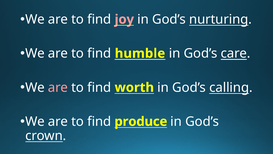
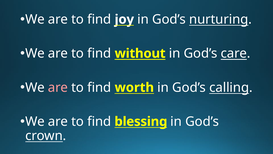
joy colour: pink -> white
humble: humble -> without
produce: produce -> blessing
